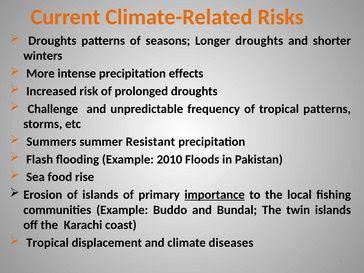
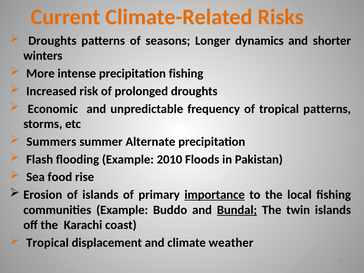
Longer droughts: droughts -> dynamics
precipitation effects: effects -> fishing
Challenge: Challenge -> Economic
Resistant: Resistant -> Alternate
Bundal underline: none -> present
diseases: diseases -> weather
